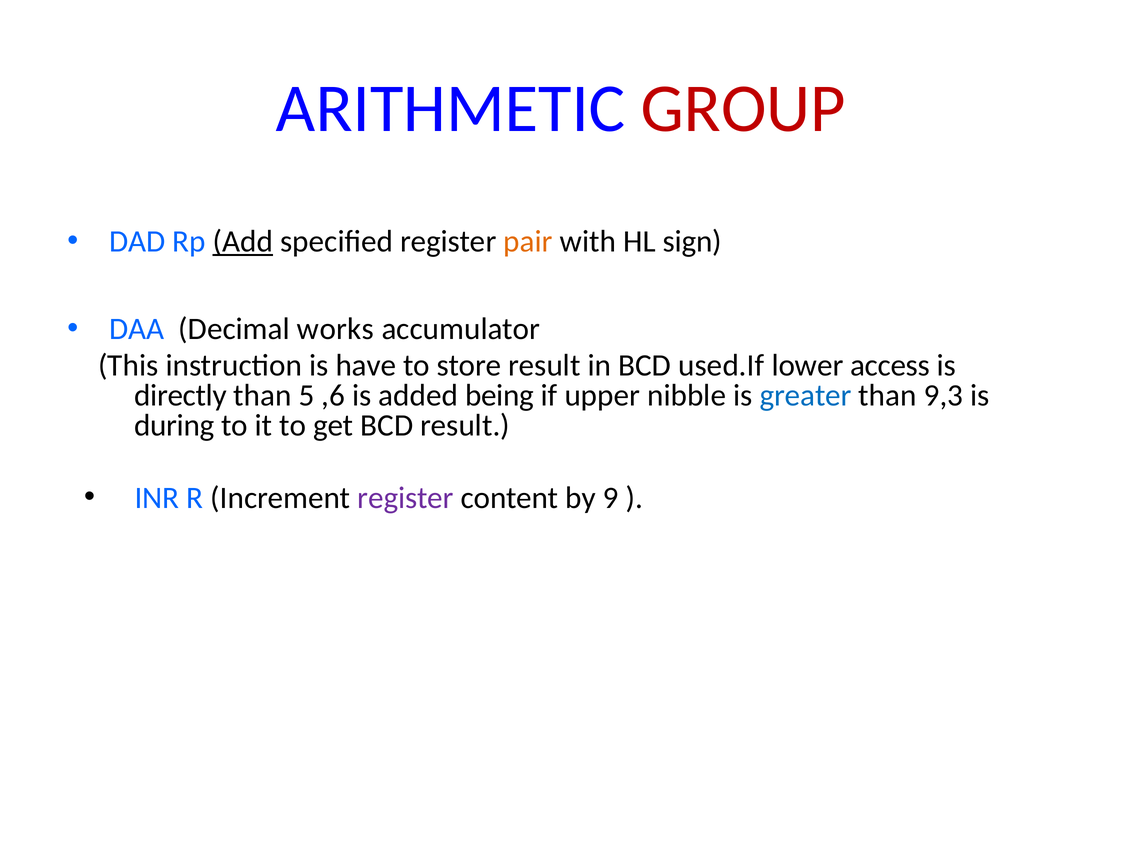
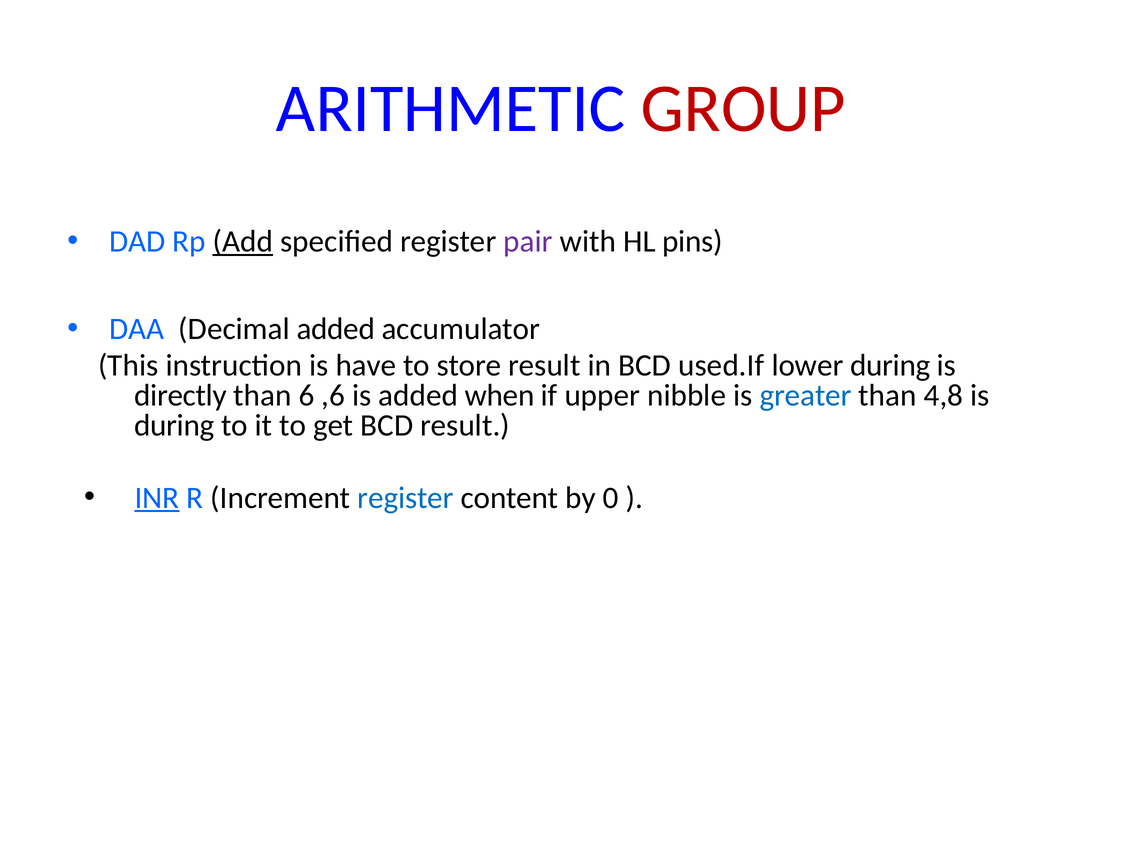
pair colour: orange -> purple
sign: sign -> pins
Decimal works: works -> added
lower access: access -> during
5: 5 -> 6
being: being -> when
9,3: 9,3 -> 4,8
INR underline: none -> present
register at (406, 497) colour: purple -> blue
9: 9 -> 0
